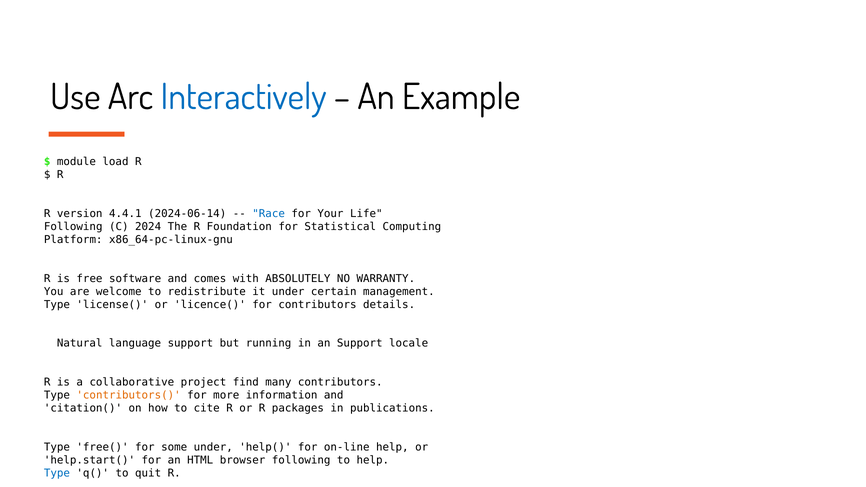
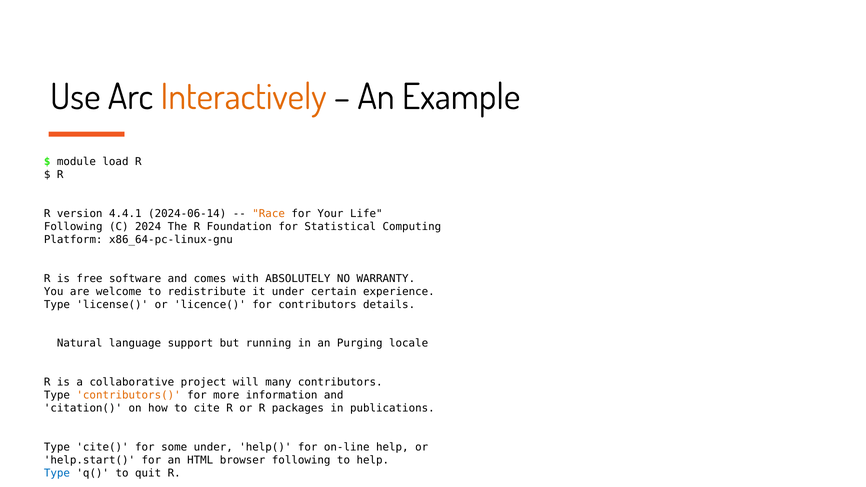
Interactively colour: blue -> orange
Race colour: blue -> orange
management: management -> experience
an Support: Support -> Purging
find: find -> will
free(: free( -> cite(
